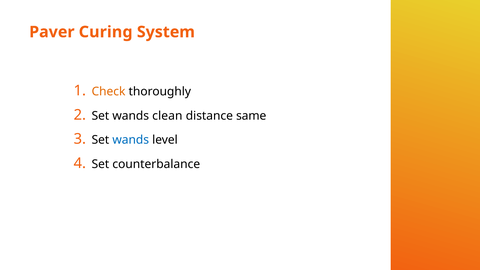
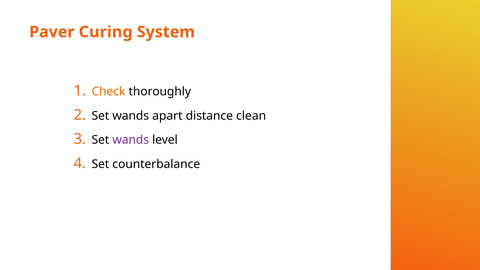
clean: clean -> apart
same: same -> clean
wands at (131, 140) colour: blue -> purple
